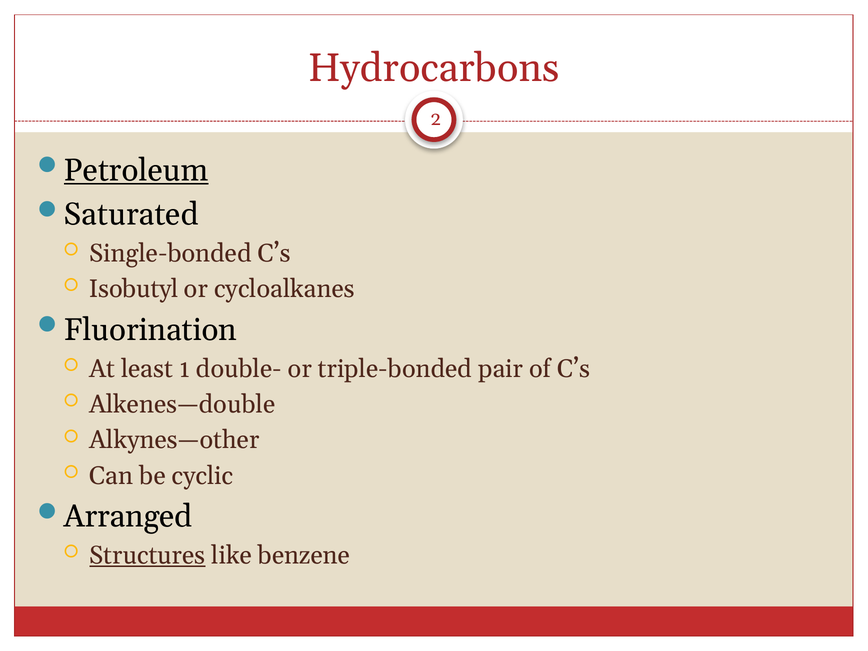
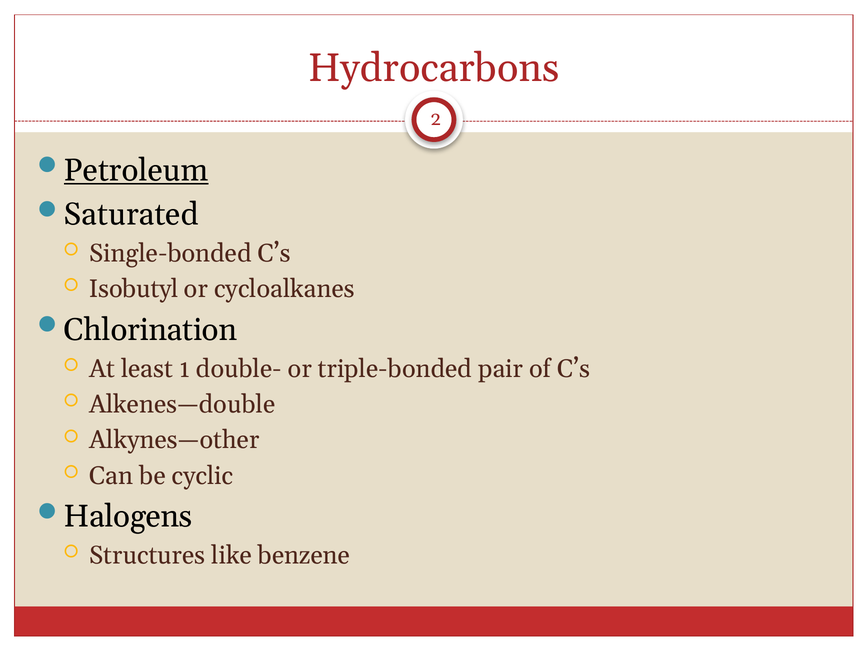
Fluorination: Fluorination -> Chlorination
Arranged: Arranged -> Halogens
Structures underline: present -> none
